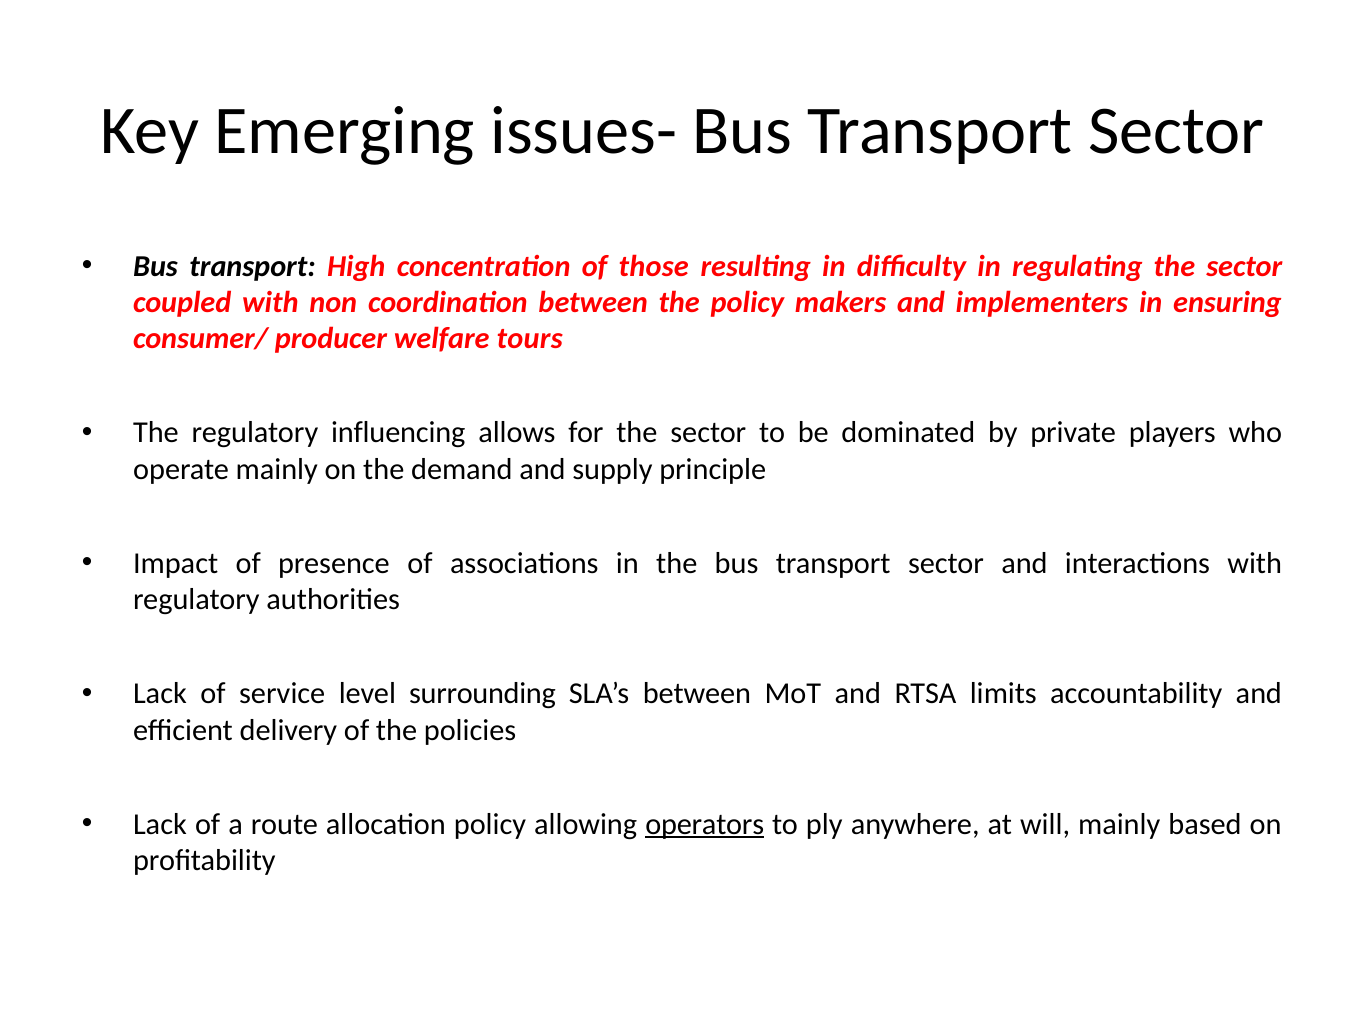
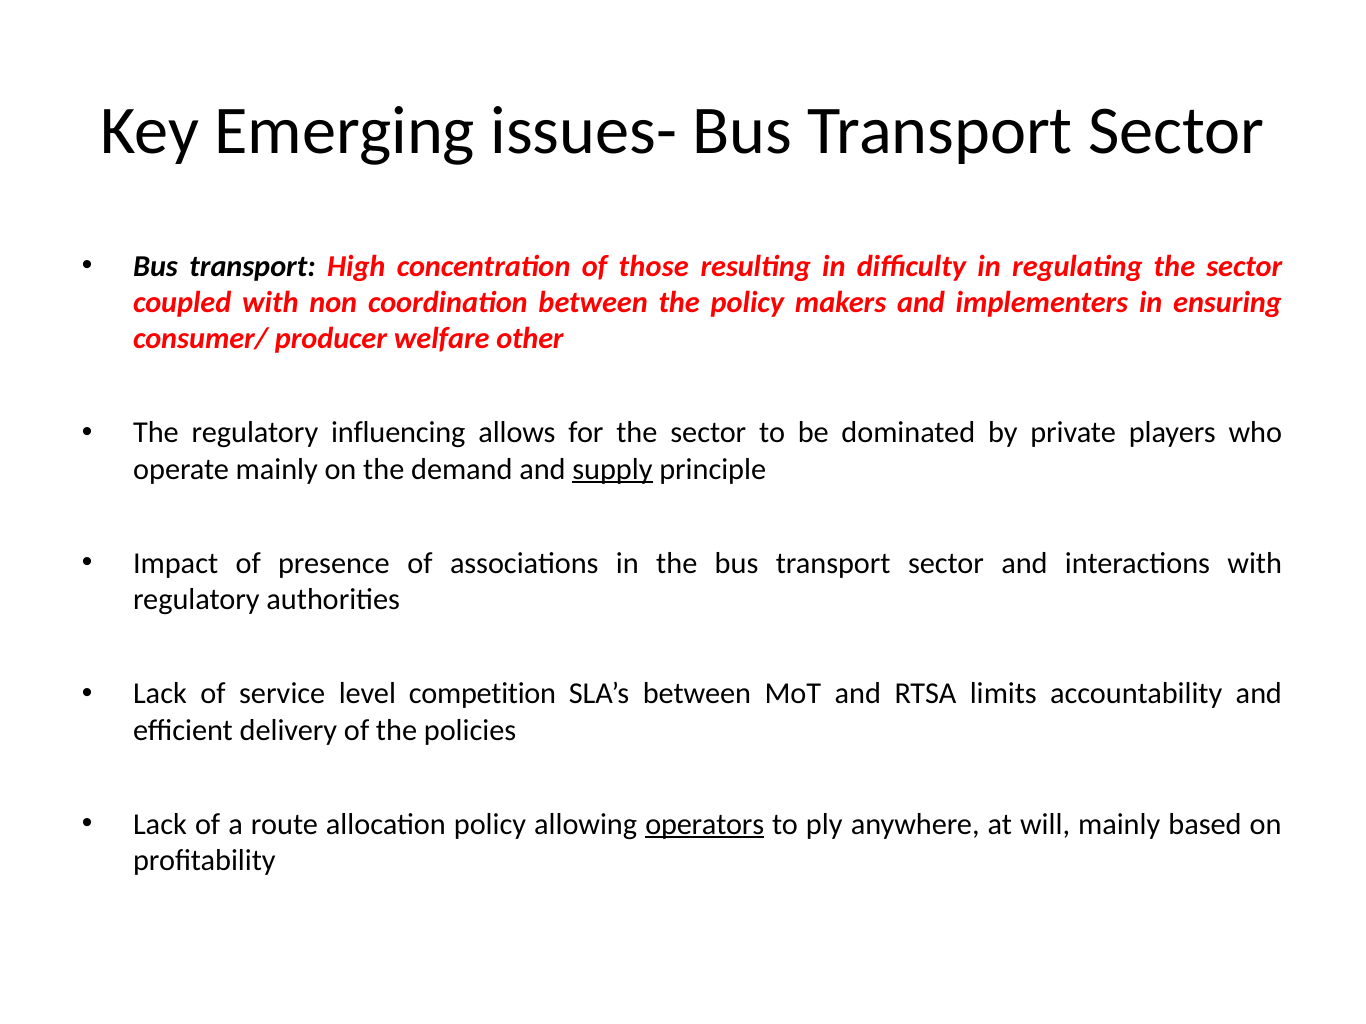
tours: tours -> other
supply underline: none -> present
surrounding: surrounding -> competition
